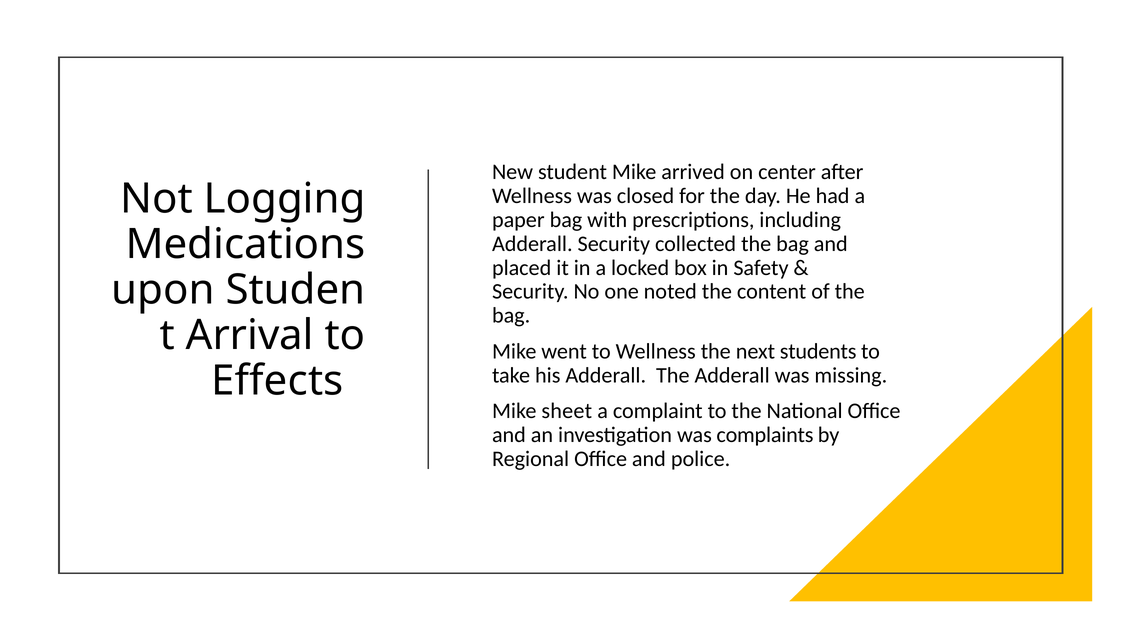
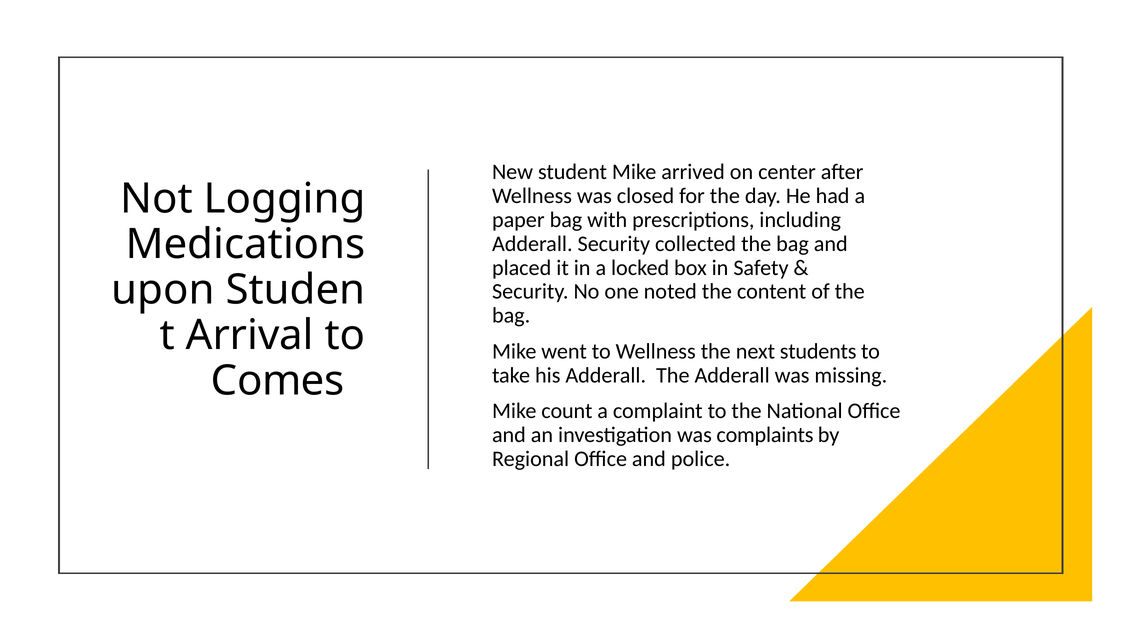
Effects: Effects -> Comes
sheet: sheet -> count
